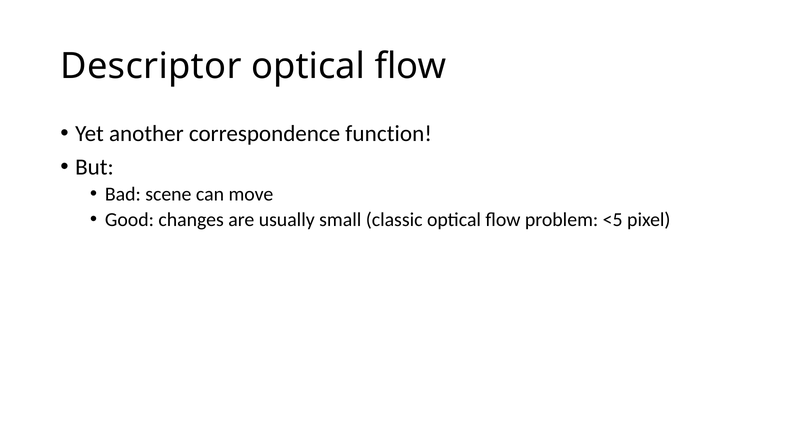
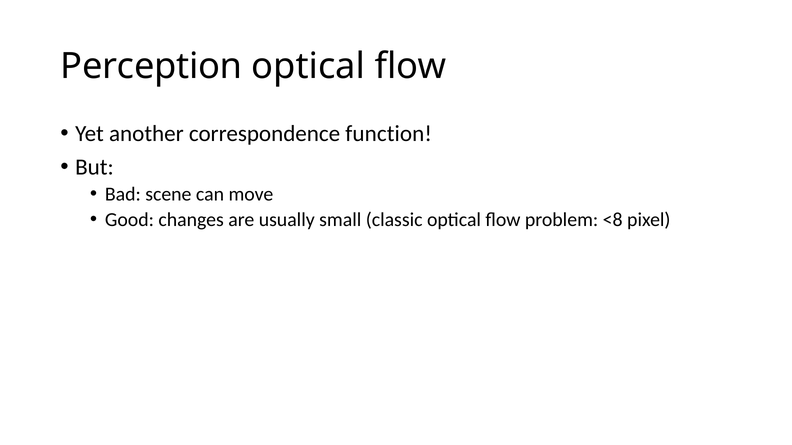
Descriptor: Descriptor -> Perception
<5: <5 -> <8
